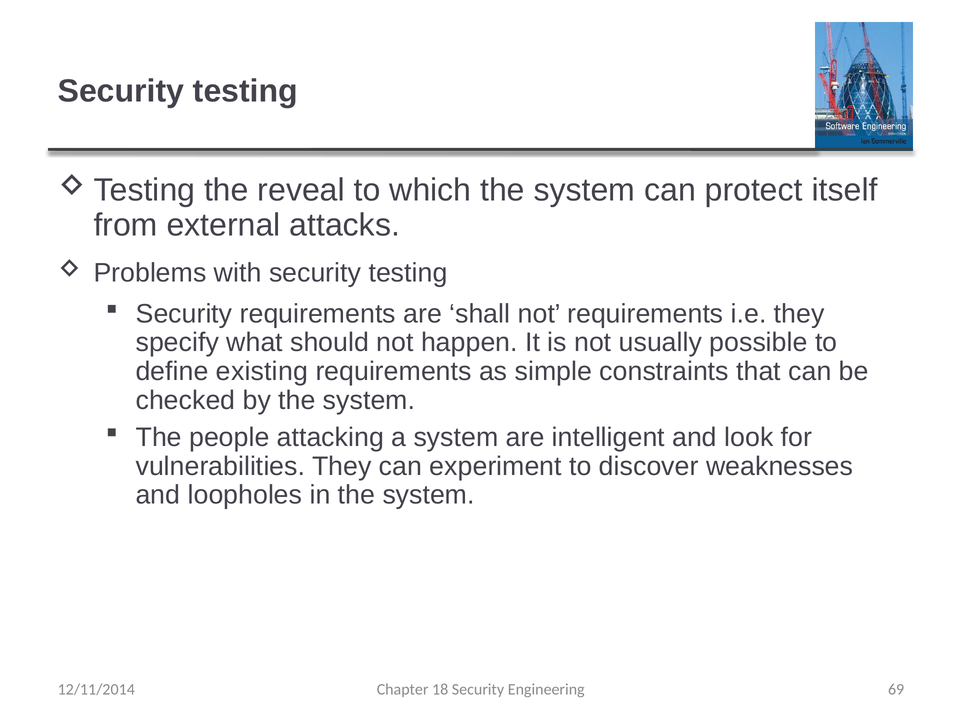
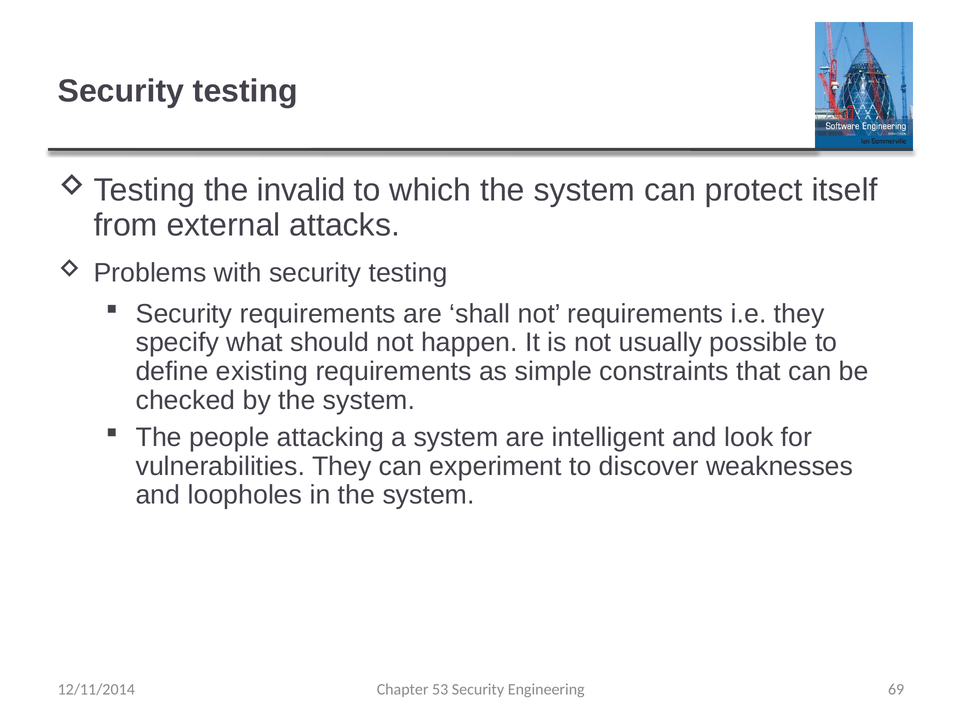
reveal: reveal -> invalid
18: 18 -> 53
